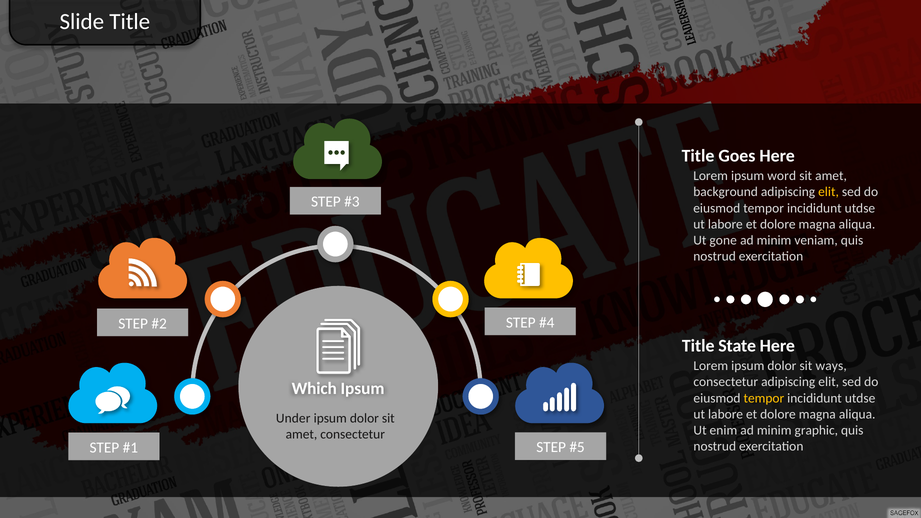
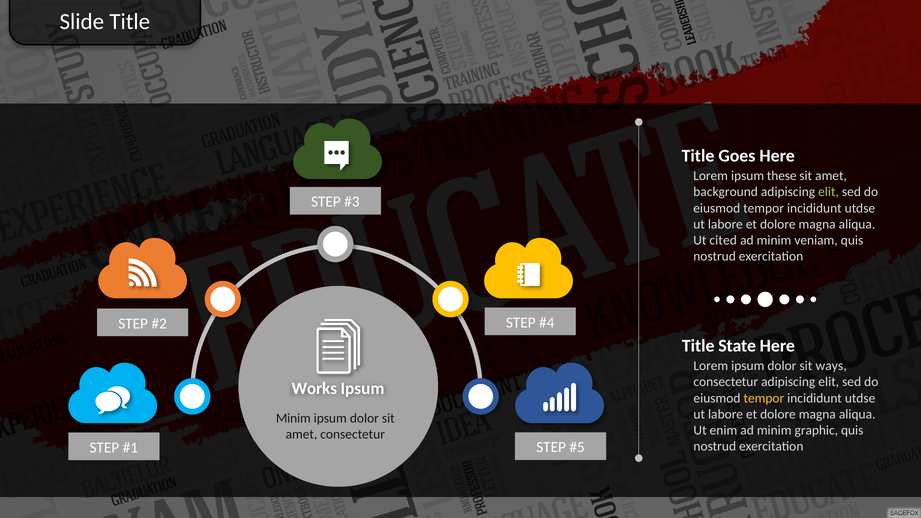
word: word -> these
elit at (829, 192) colour: yellow -> light green
gone: gone -> cited
Which: Which -> Works
Under at (293, 418): Under -> Minim
